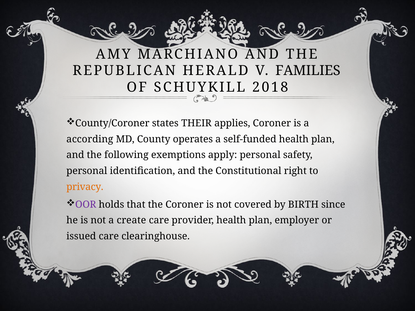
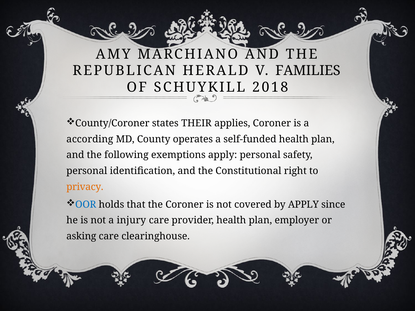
OOR colour: purple -> blue
by BIRTH: BIRTH -> APPLY
create: create -> injury
issued: issued -> asking
